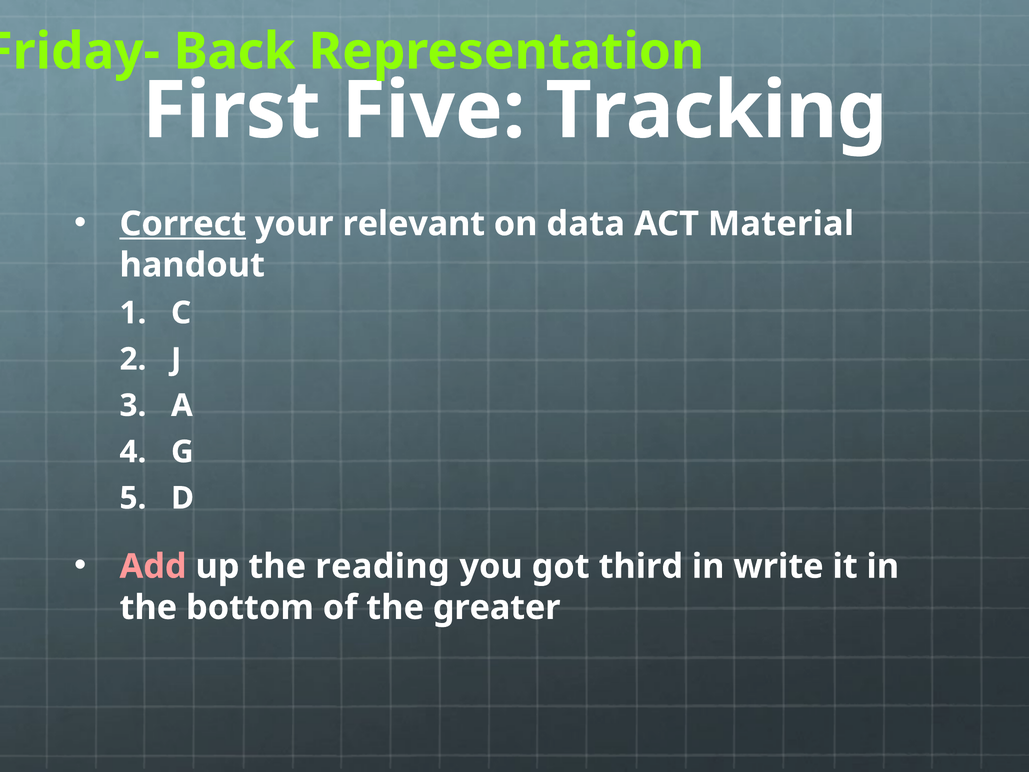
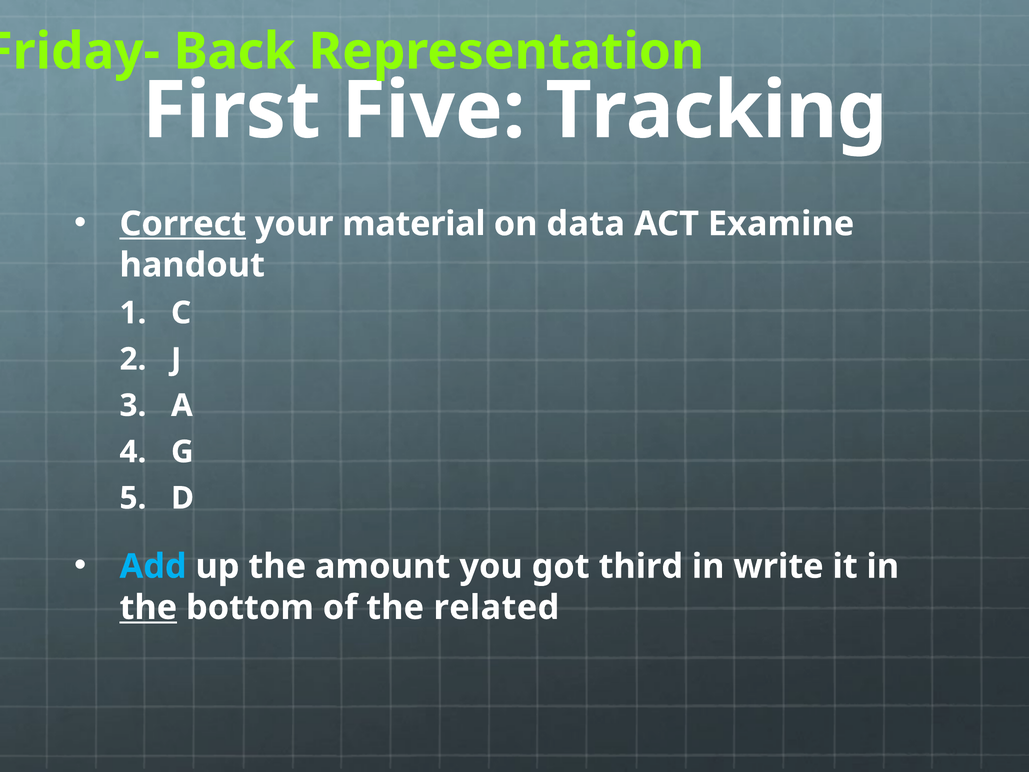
relevant: relevant -> material
Material: Material -> Examine
Add colour: pink -> light blue
reading: reading -> amount
the at (148, 607) underline: none -> present
greater: greater -> related
